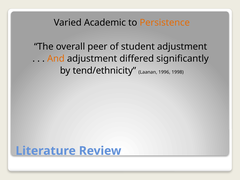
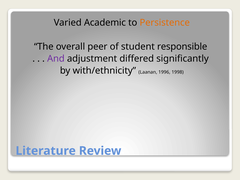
student adjustment: adjustment -> responsible
And colour: orange -> purple
tend/ethnicity: tend/ethnicity -> with/ethnicity
